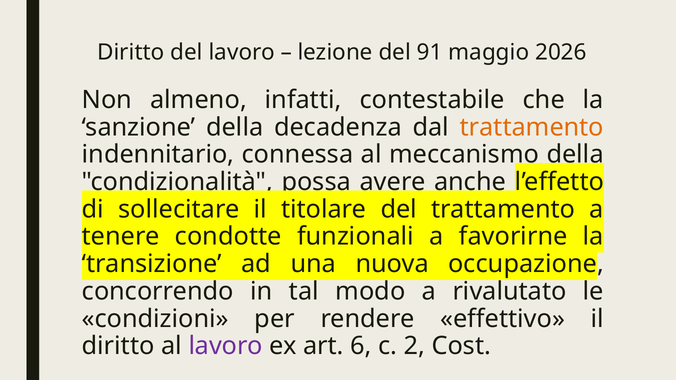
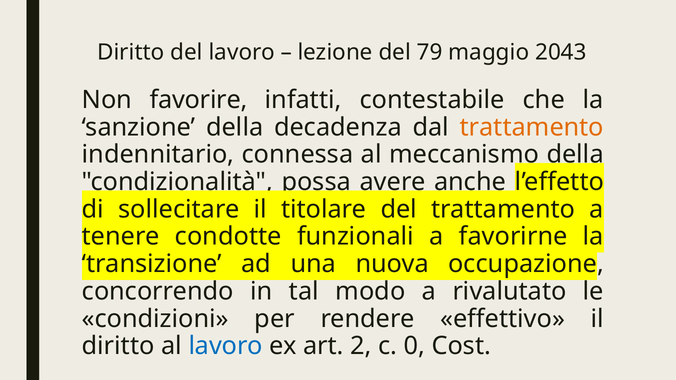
91: 91 -> 79
2026: 2026 -> 2043
almeno: almeno -> favorire
lavoro at (226, 346) colour: purple -> blue
6: 6 -> 2
2: 2 -> 0
